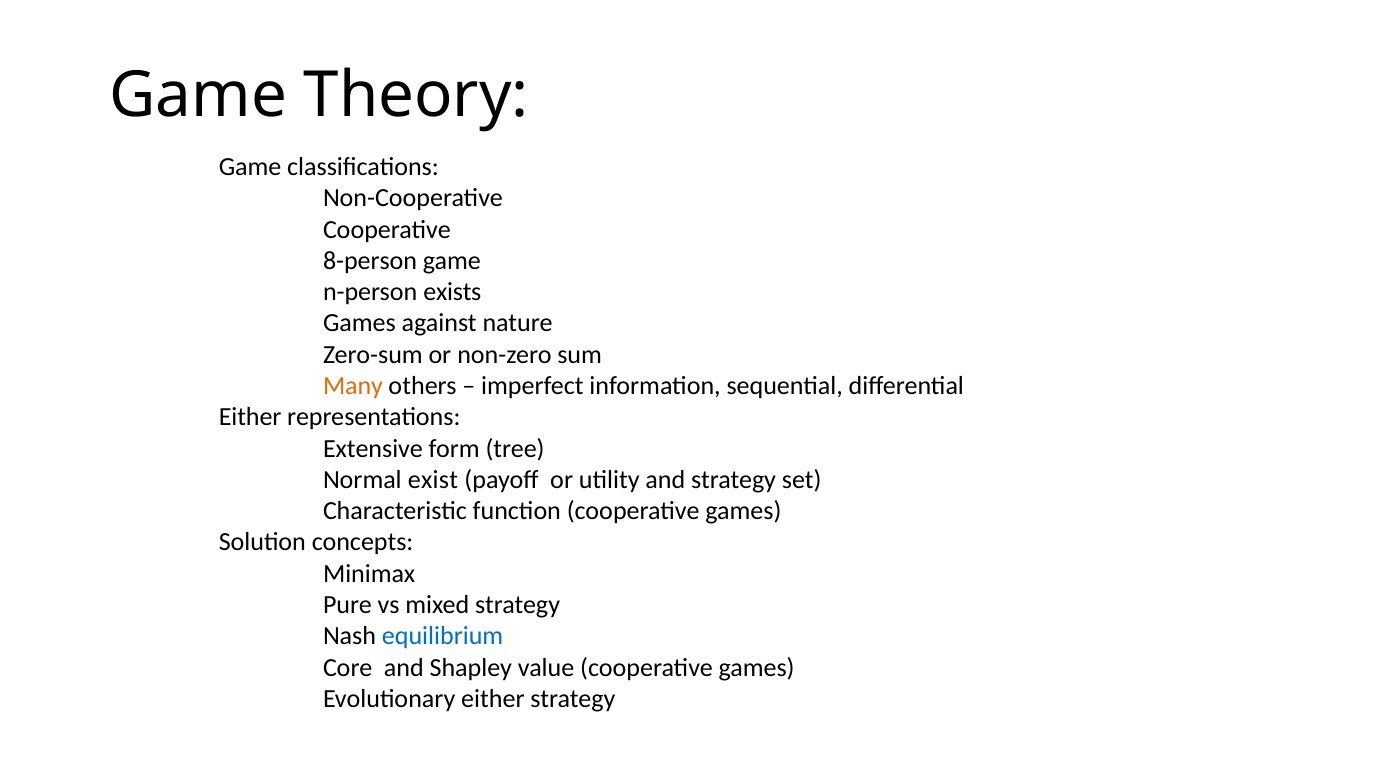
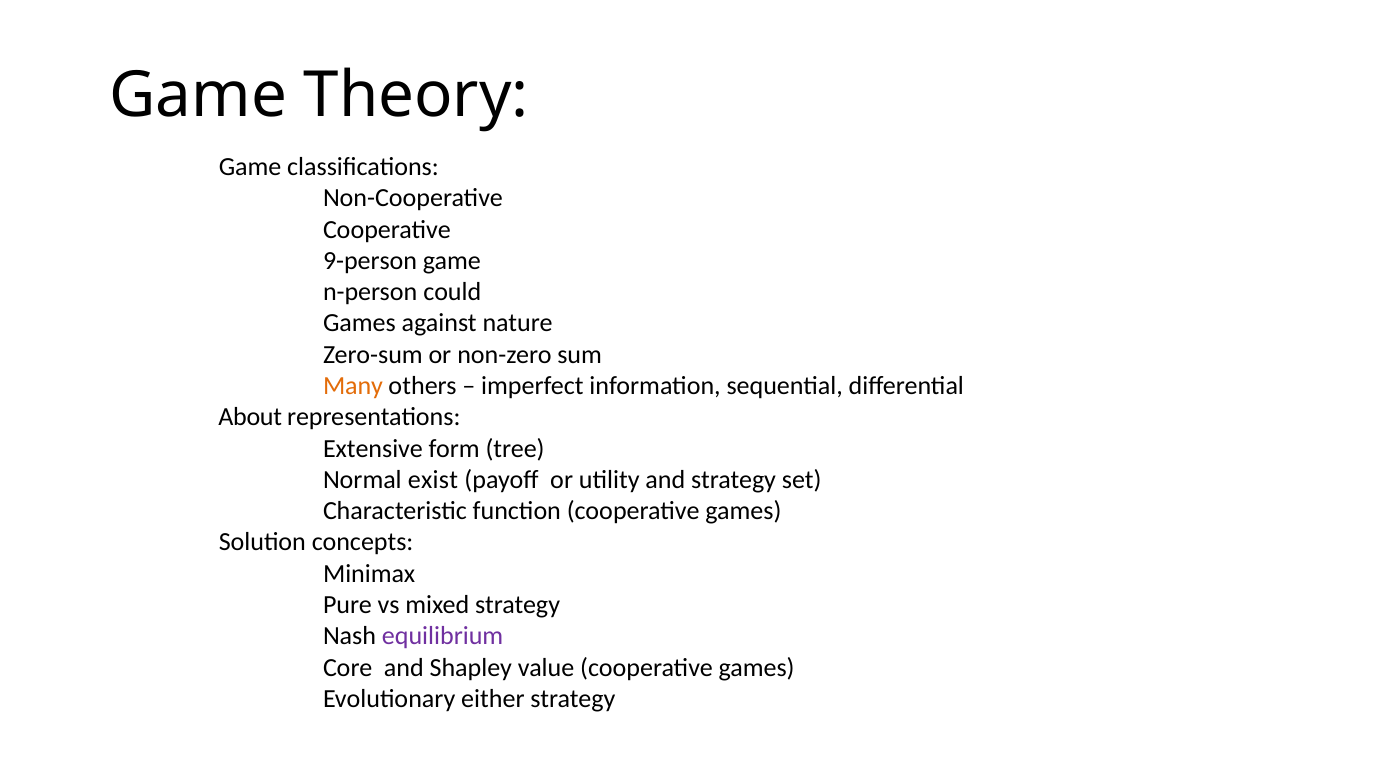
8-person: 8-person -> 9-person
exists: exists -> could
Either at (250, 417): Either -> About
equilibrium colour: blue -> purple
